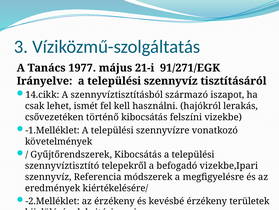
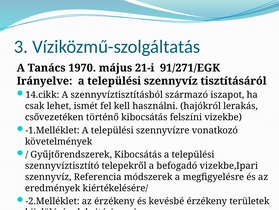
1977: 1977 -> 1970
